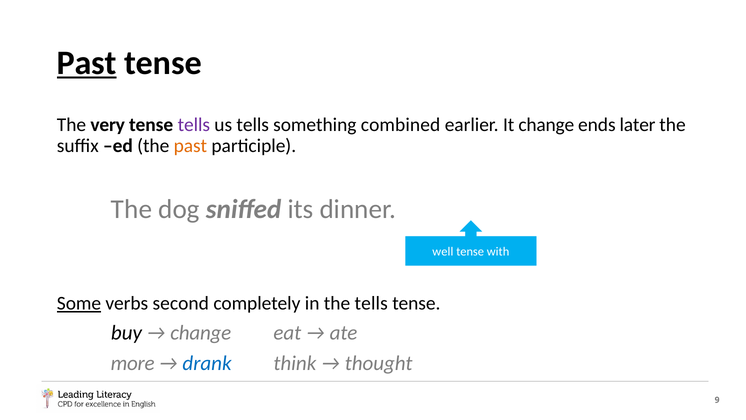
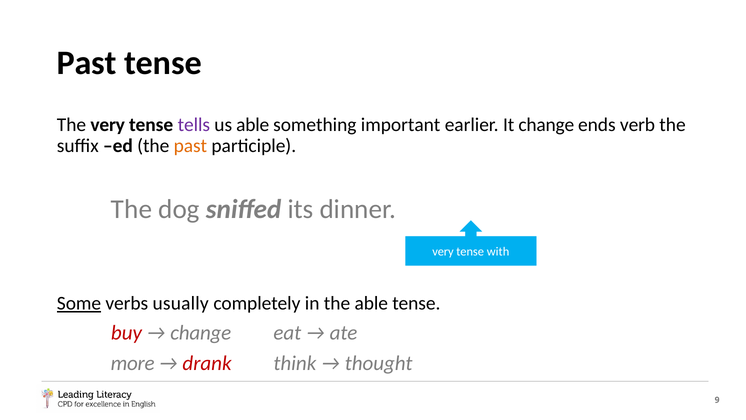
Past at (87, 63) underline: present -> none
us tells: tells -> able
combined: combined -> important
later: later -> verb
well at (443, 252): well -> very
second: second -> usually
the tells: tells -> able
buy colour: black -> red
drank colour: blue -> red
